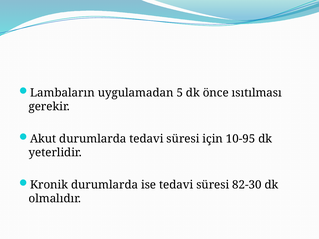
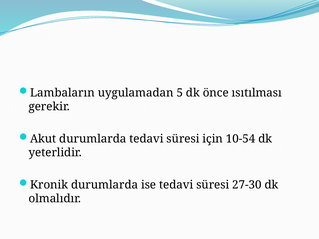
10-95: 10-95 -> 10-54
82-30: 82-30 -> 27-30
